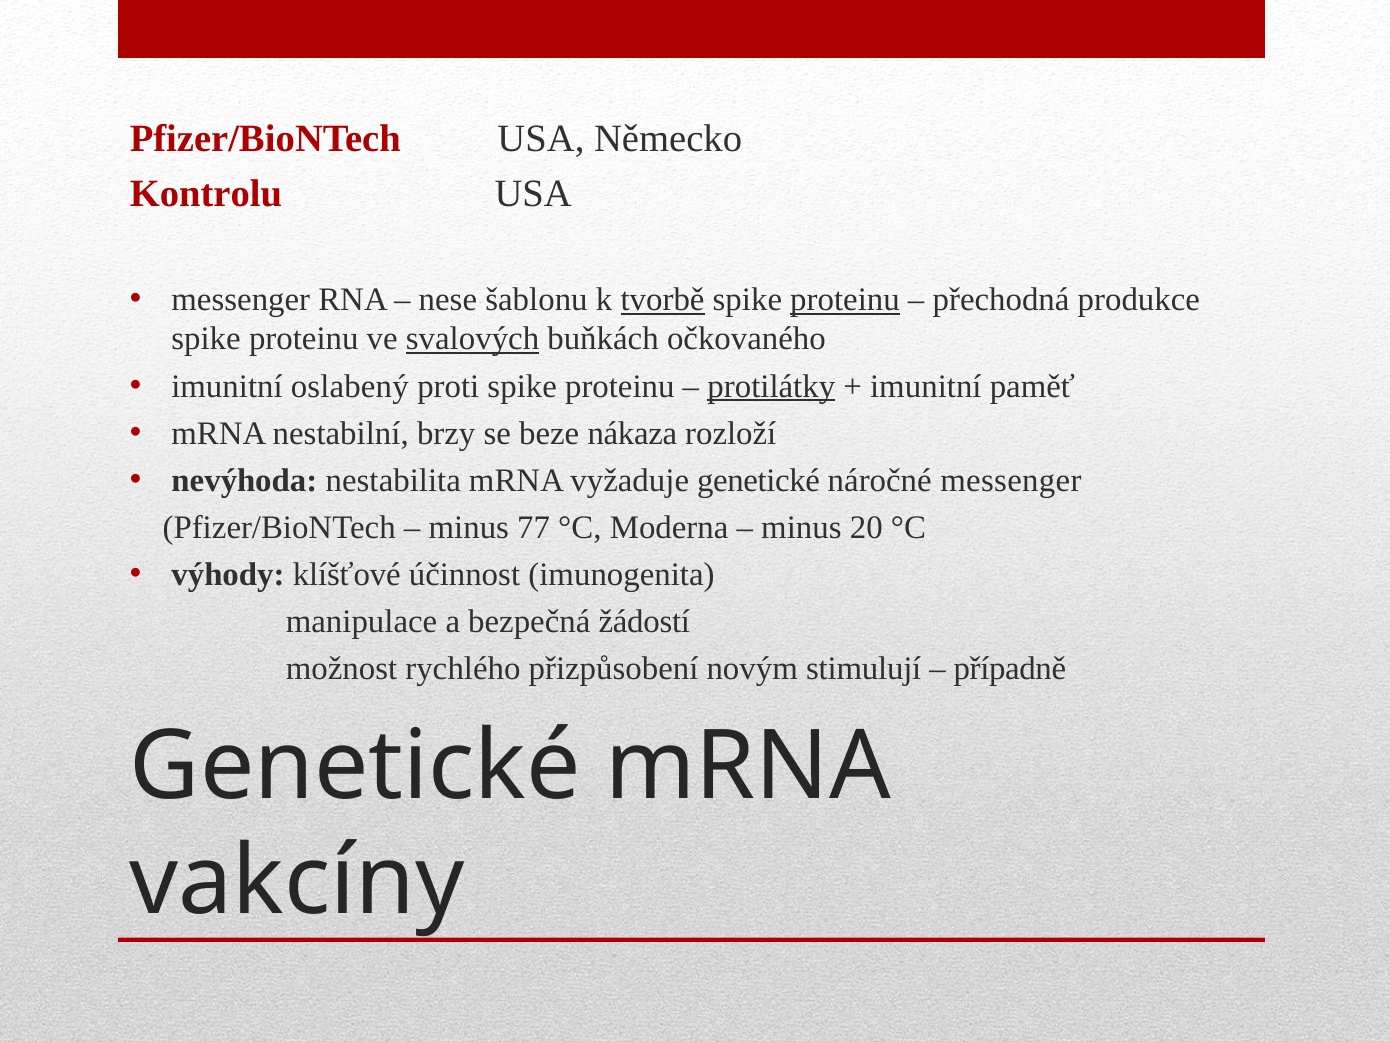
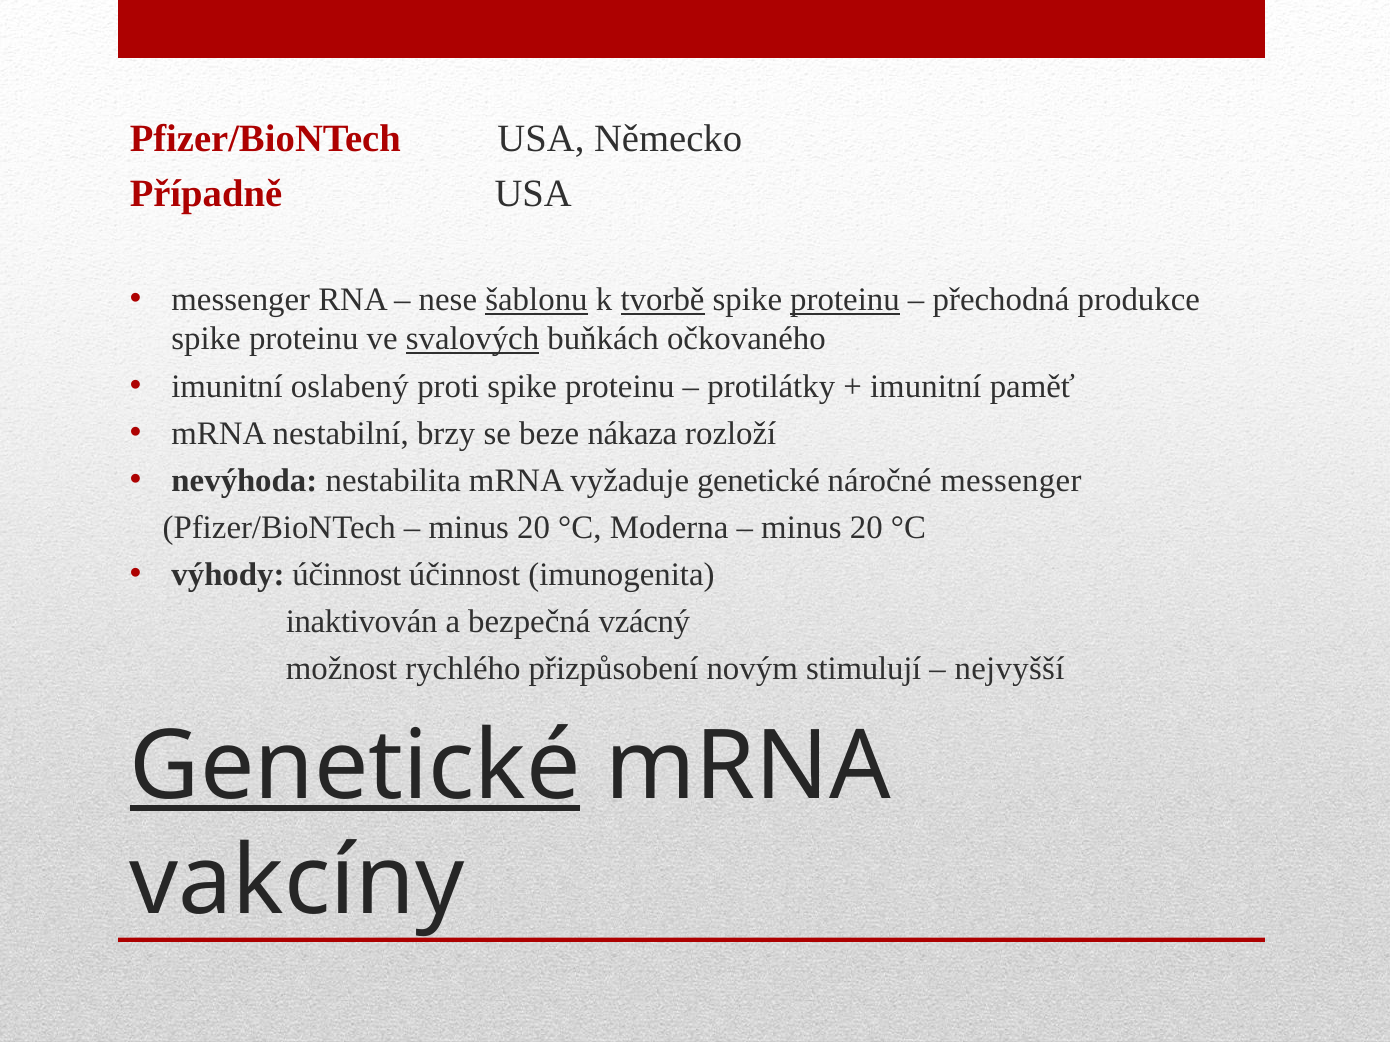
Kontrolu: Kontrolu -> Případně
šablonu underline: none -> present
protilátky underline: present -> none
77 at (534, 528): 77 -> 20
výhody klíšťové: klíšťové -> účinnost
manipulace: manipulace -> inaktivován
žádostí: žádostí -> vzácný
případně: případně -> nejvyšší
Genetické at (355, 767) underline: none -> present
